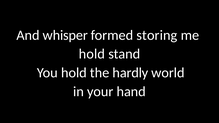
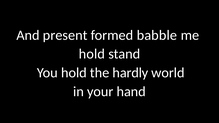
whisper: whisper -> present
storing: storing -> babble
